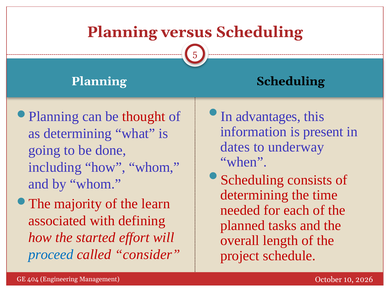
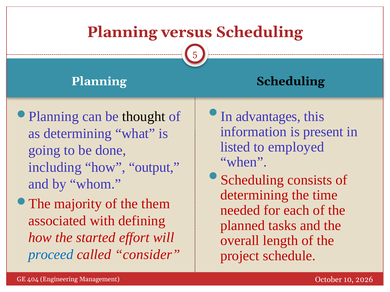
thought colour: red -> black
dates: dates -> listed
underway: underway -> employed
how whom: whom -> output
learn: learn -> them
